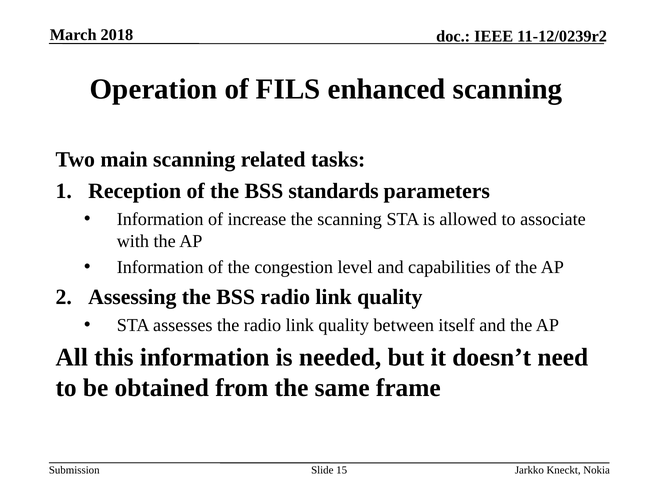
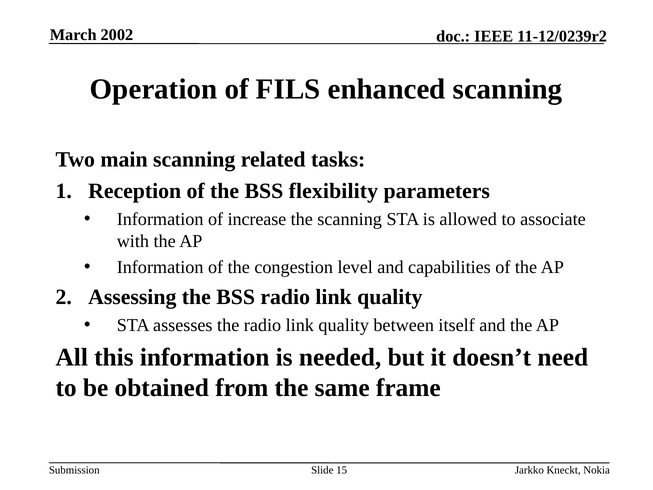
2018: 2018 -> 2002
standards: standards -> flexibility
